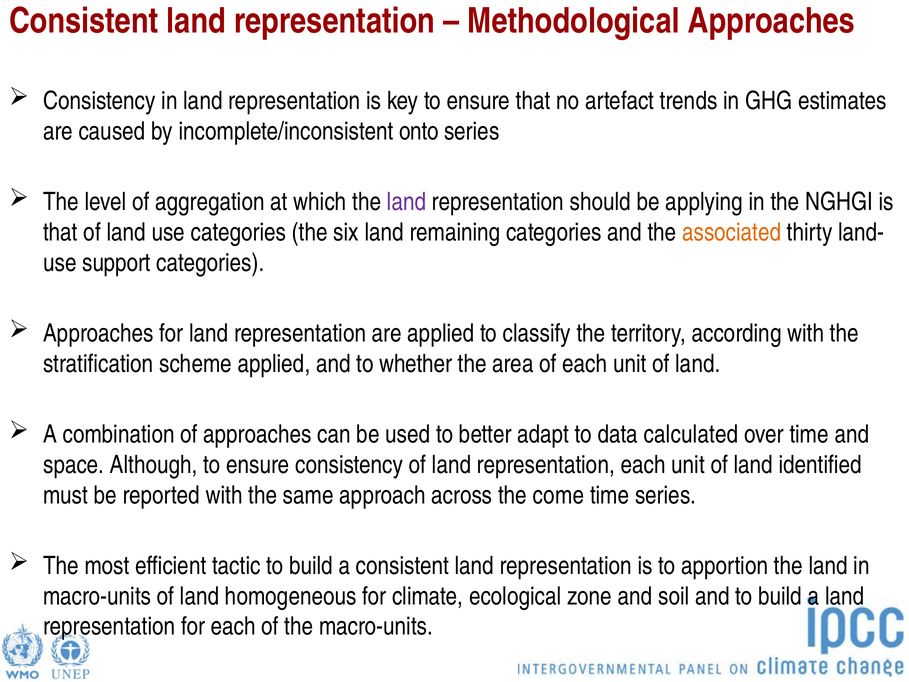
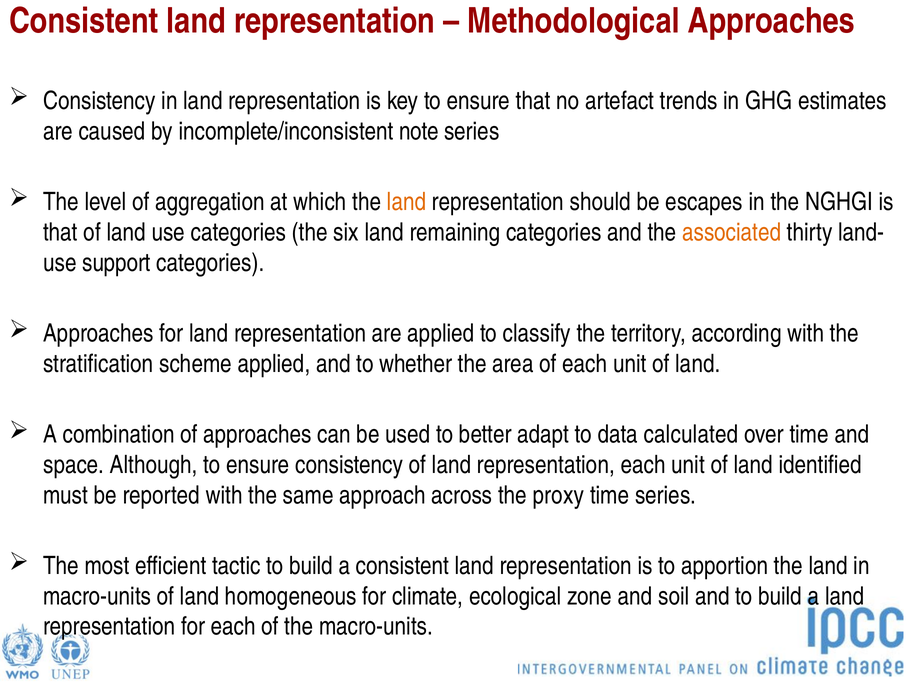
onto: onto -> note
land at (407, 202) colour: purple -> orange
applying: applying -> escapes
come: come -> proxy
